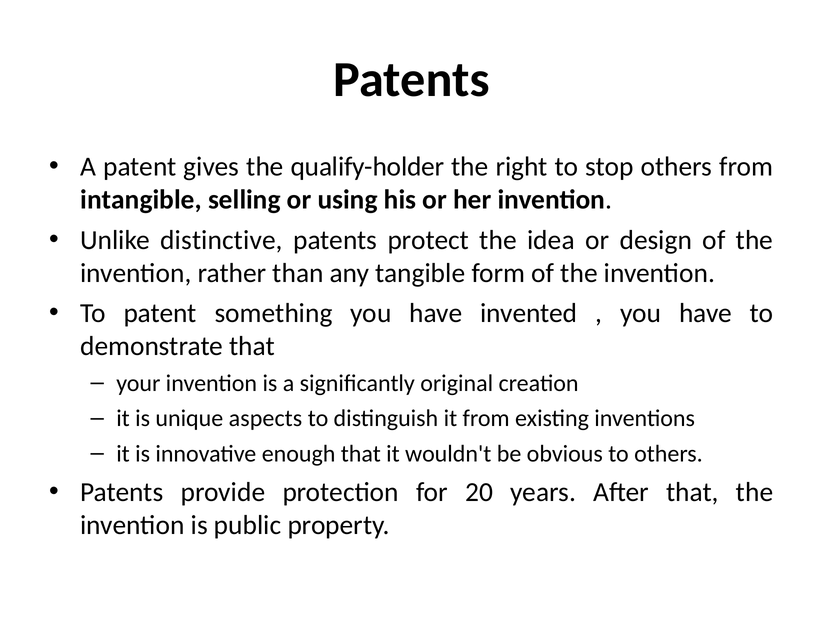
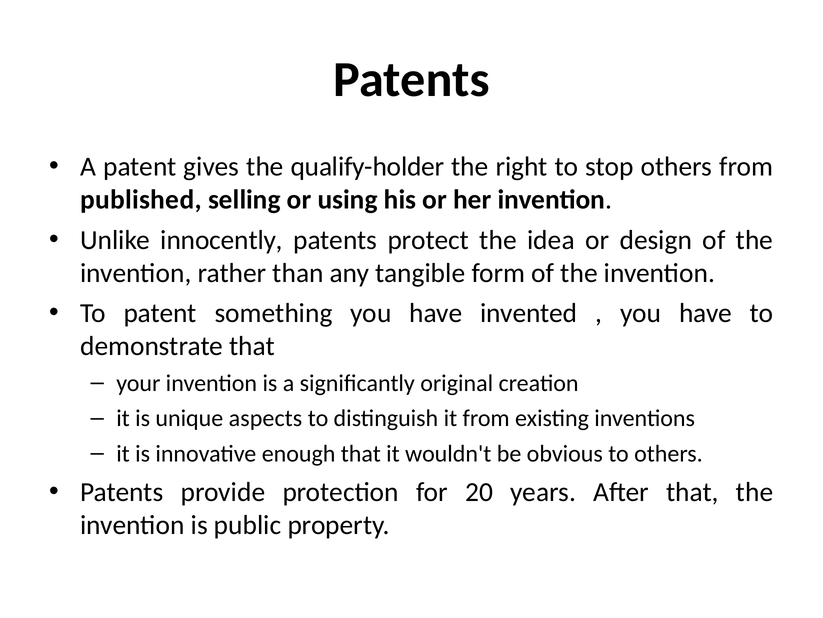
intangible: intangible -> published
distinctive: distinctive -> innocently
